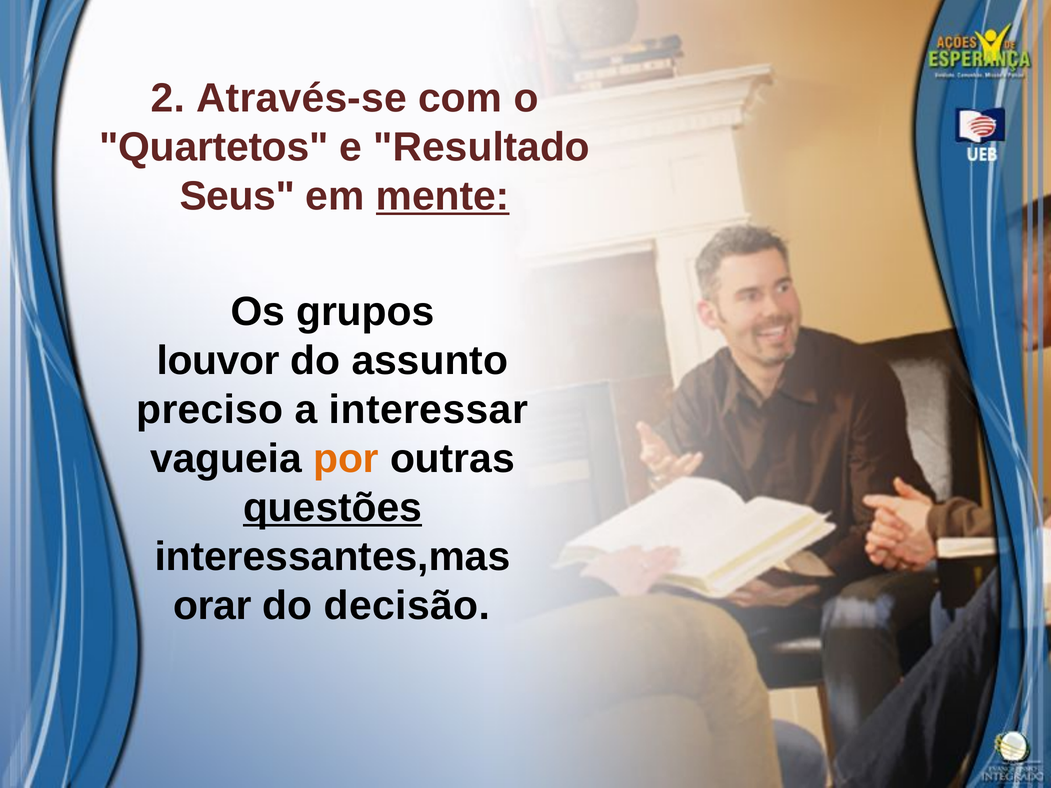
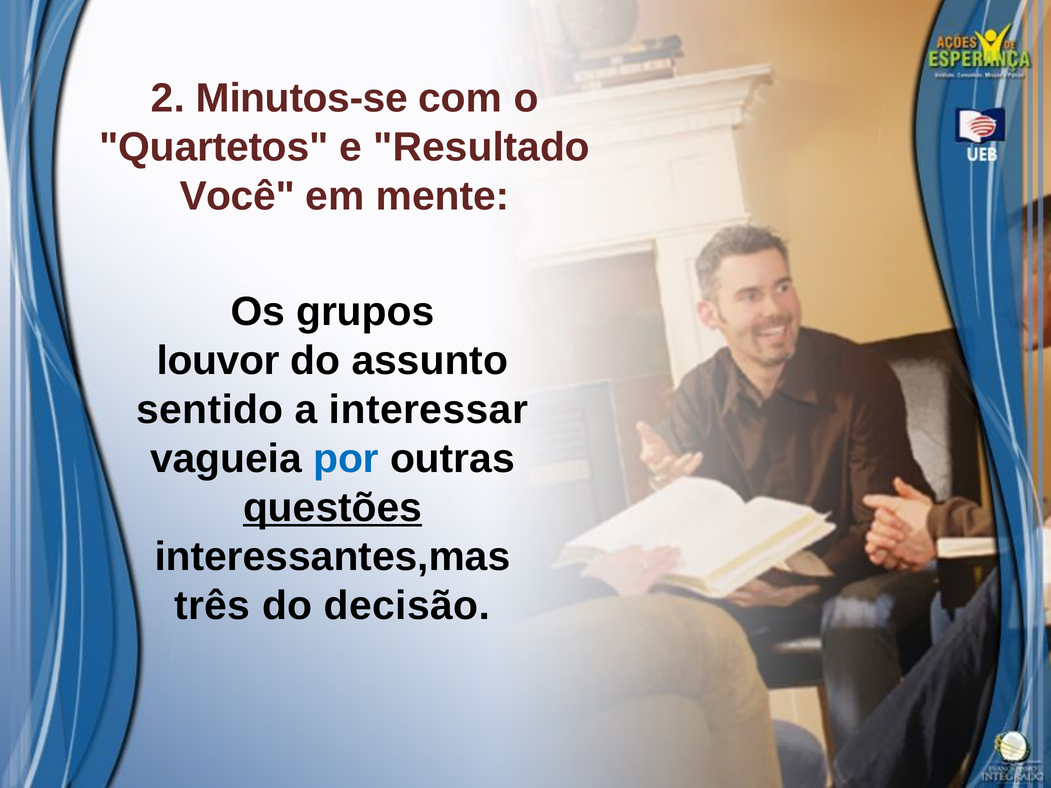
Através-se: Através-se -> Minutos-se
Seus: Seus -> Você
mente underline: present -> none
preciso: preciso -> sentido
por colour: orange -> blue
orar: orar -> três
